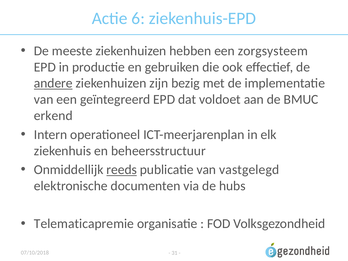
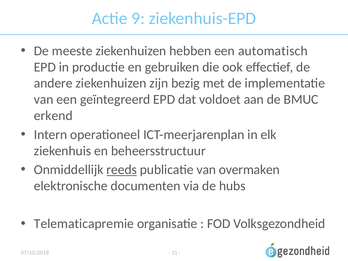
6: 6 -> 9
zorgsysteem: zorgsysteem -> automatisch
andere underline: present -> none
vastgelegd: vastgelegd -> overmaken
